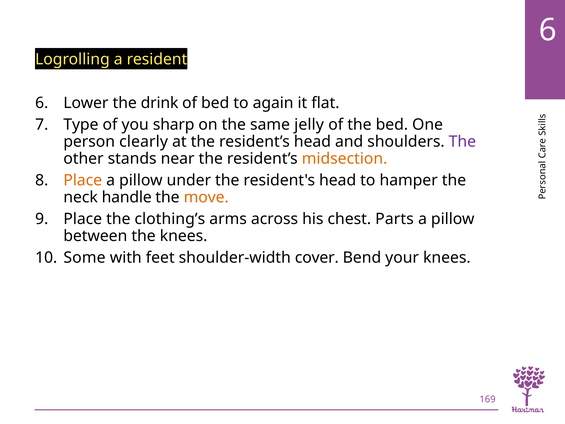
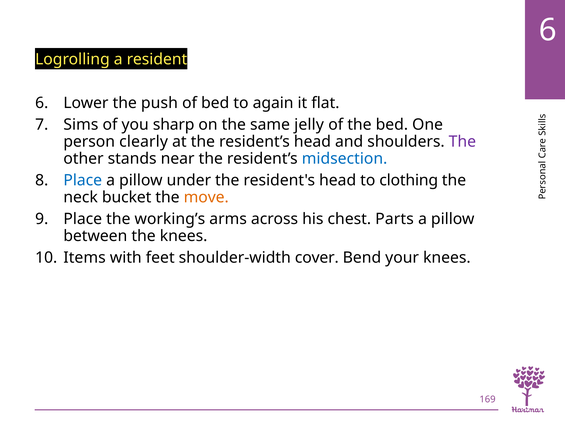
drink: drink -> push
Type: Type -> Sims
midsection colour: orange -> blue
Place at (83, 180) colour: orange -> blue
hamper: hamper -> clothing
handle: handle -> bucket
clothing’s: clothing’s -> working’s
Some: Some -> Items
